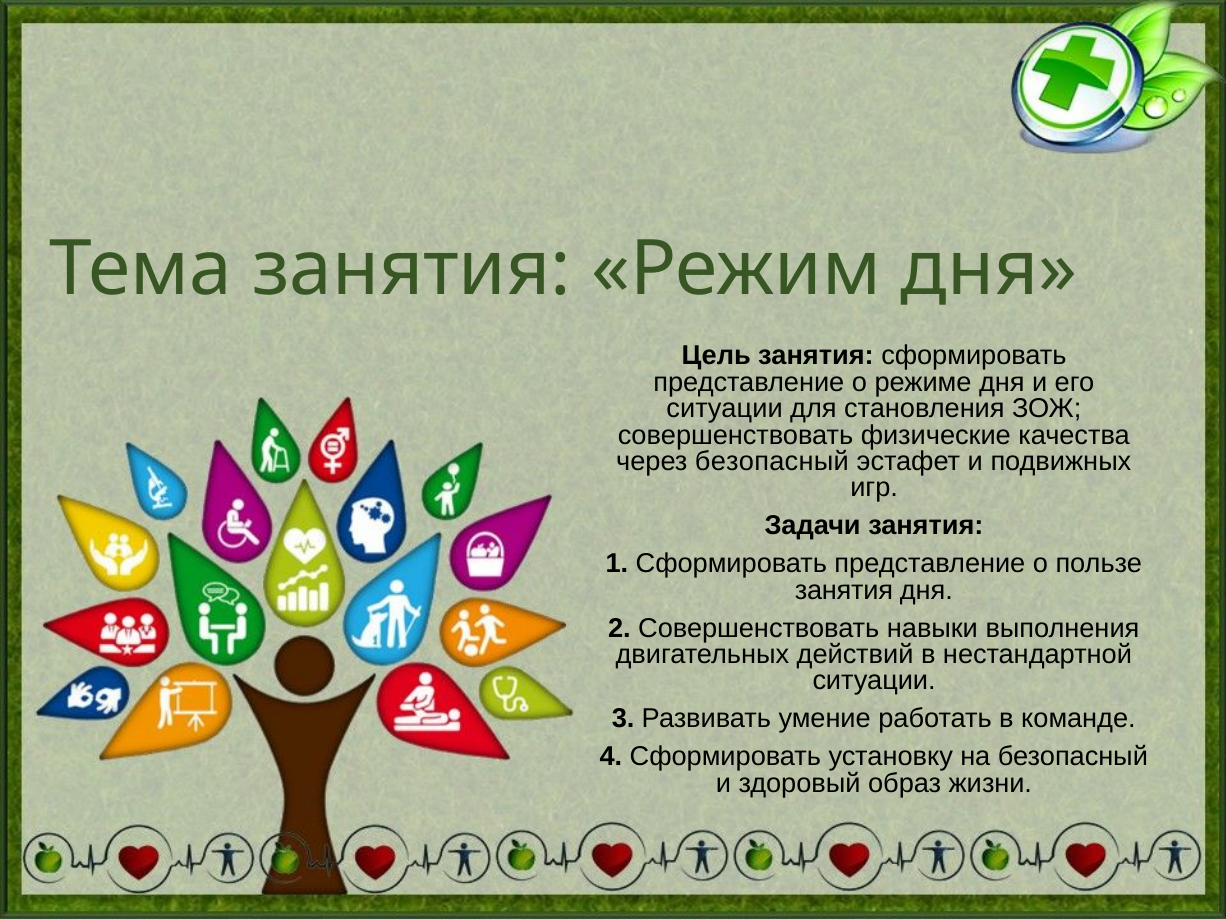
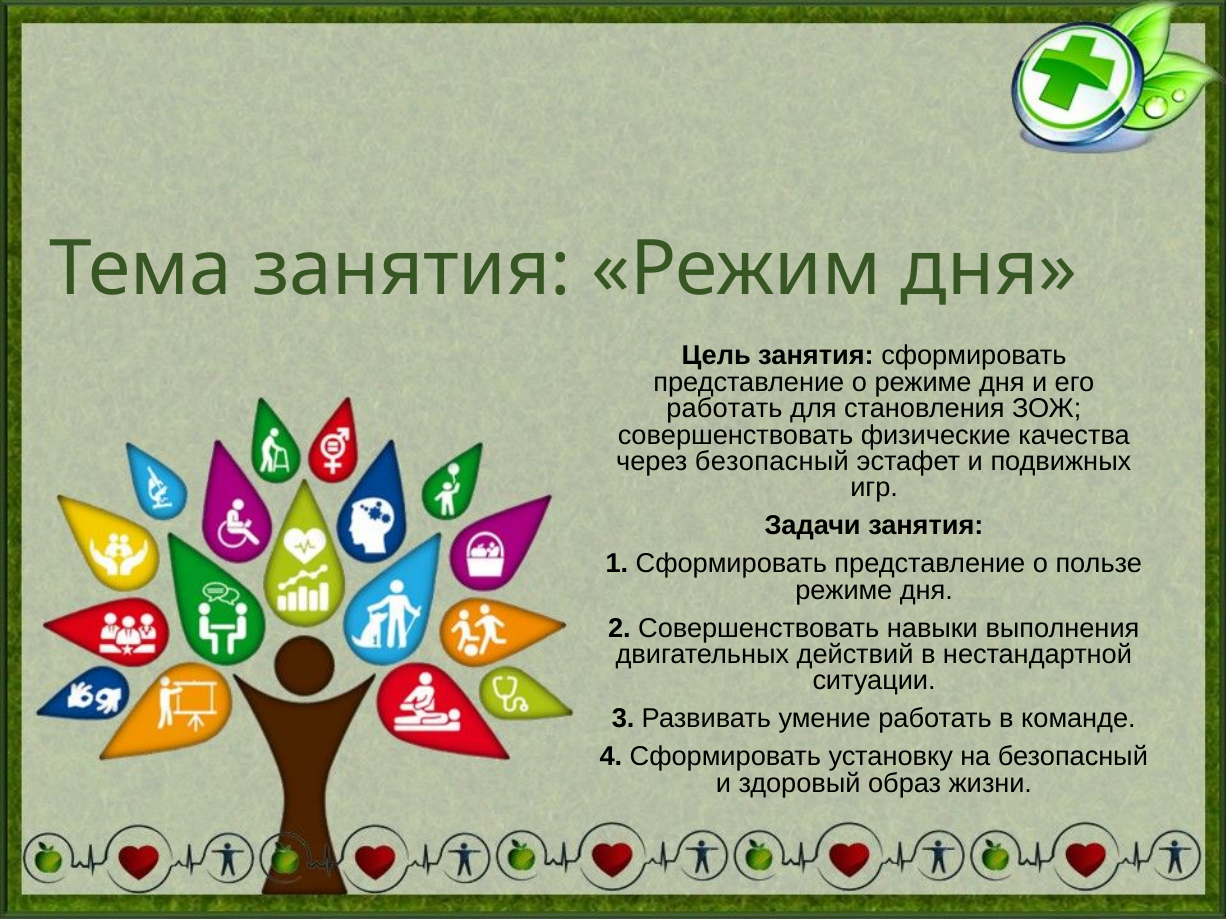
ситуации at (725, 409): ситуации -> работать
занятия at (844, 591): занятия -> режиме
